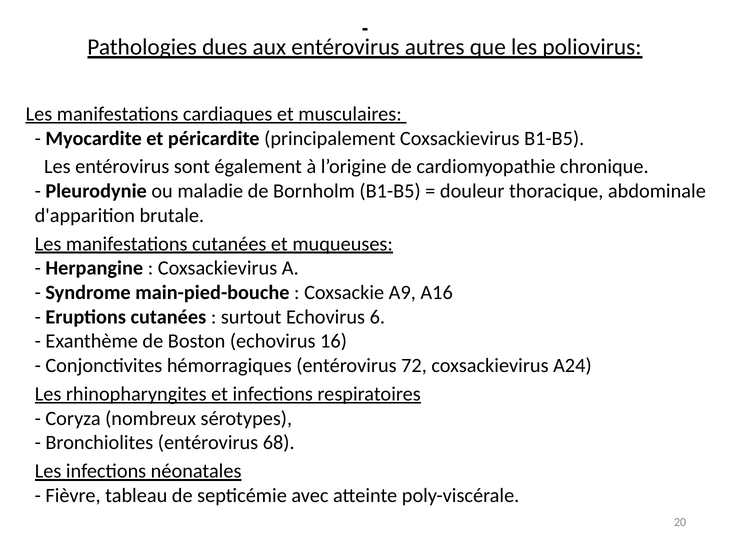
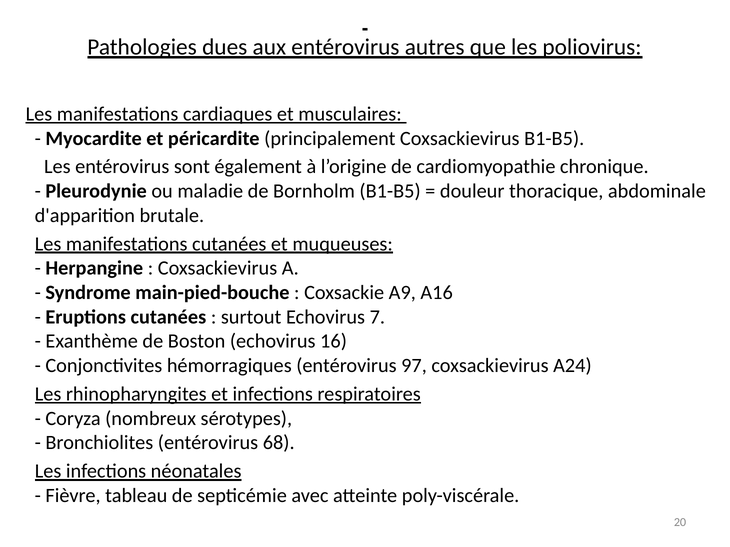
6: 6 -> 7
72: 72 -> 97
